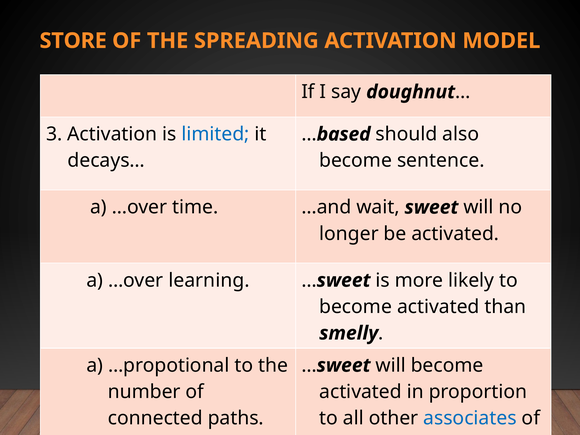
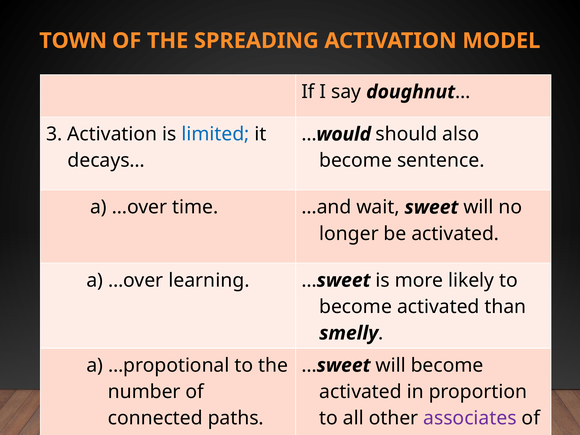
STORE: STORE -> TOWN
based: based -> would
associates colour: blue -> purple
